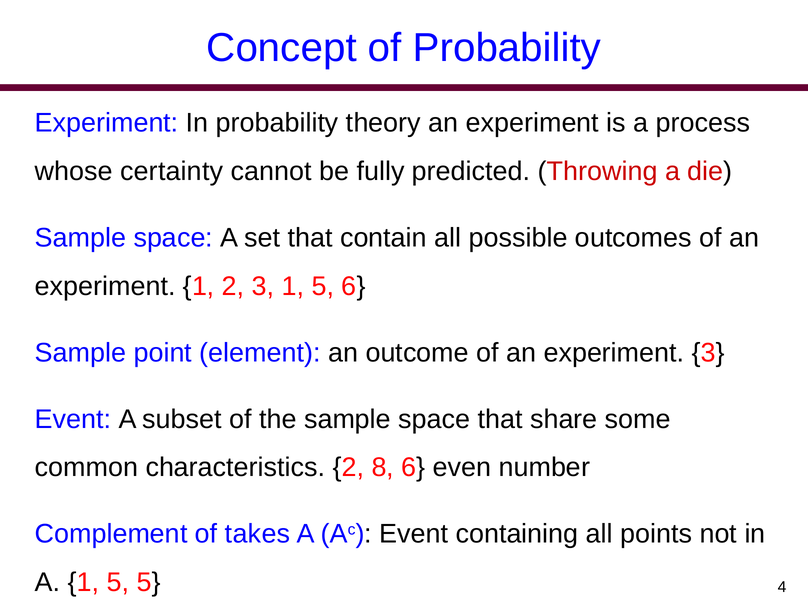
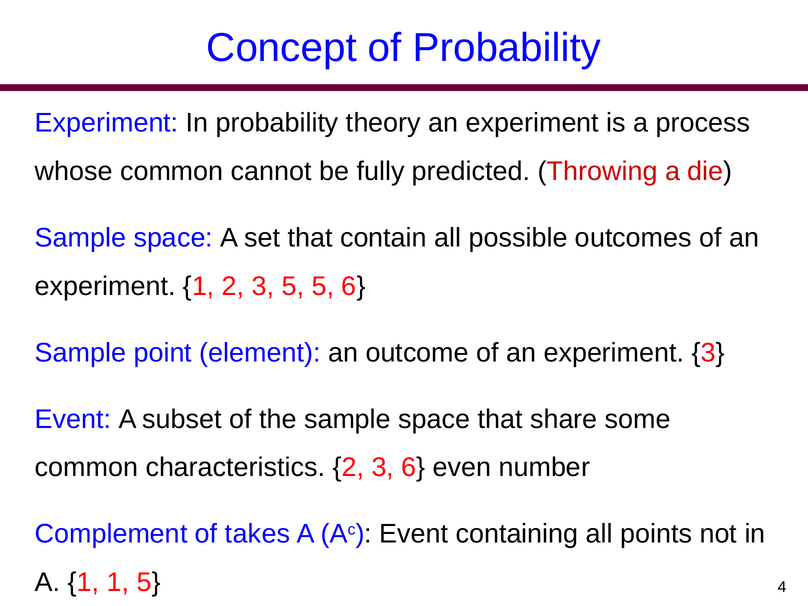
whose certainty: certainty -> common
3 1: 1 -> 5
characteristics 2 8: 8 -> 3
A 1 5: 5 -> 1
